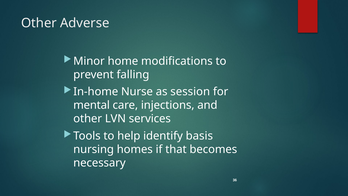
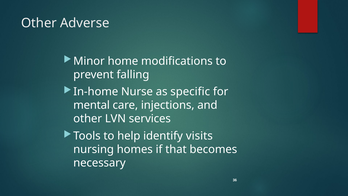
session: session -> specific
basis: basis -> visits
